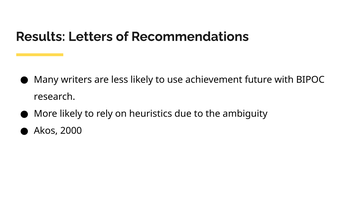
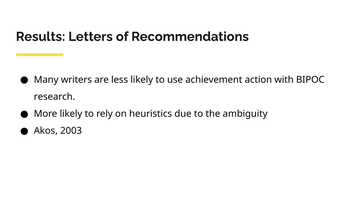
future: future -> action
2000: 2000 -> 2003
